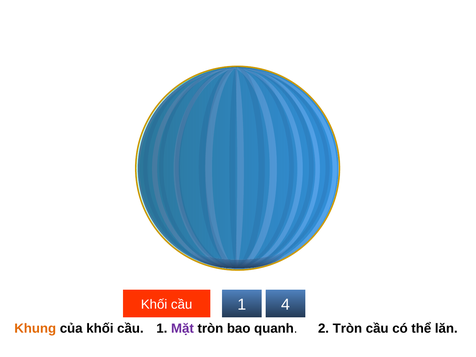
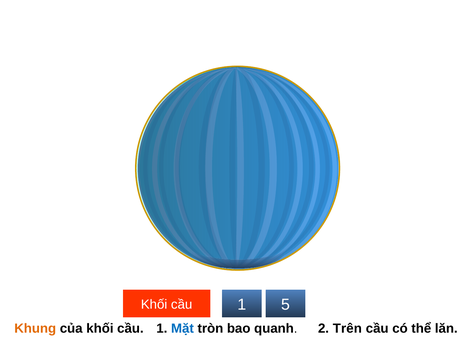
4: 4 -> 5
Mặt colour: purple -> blue
2 Tròn: Tròn -> Trên
